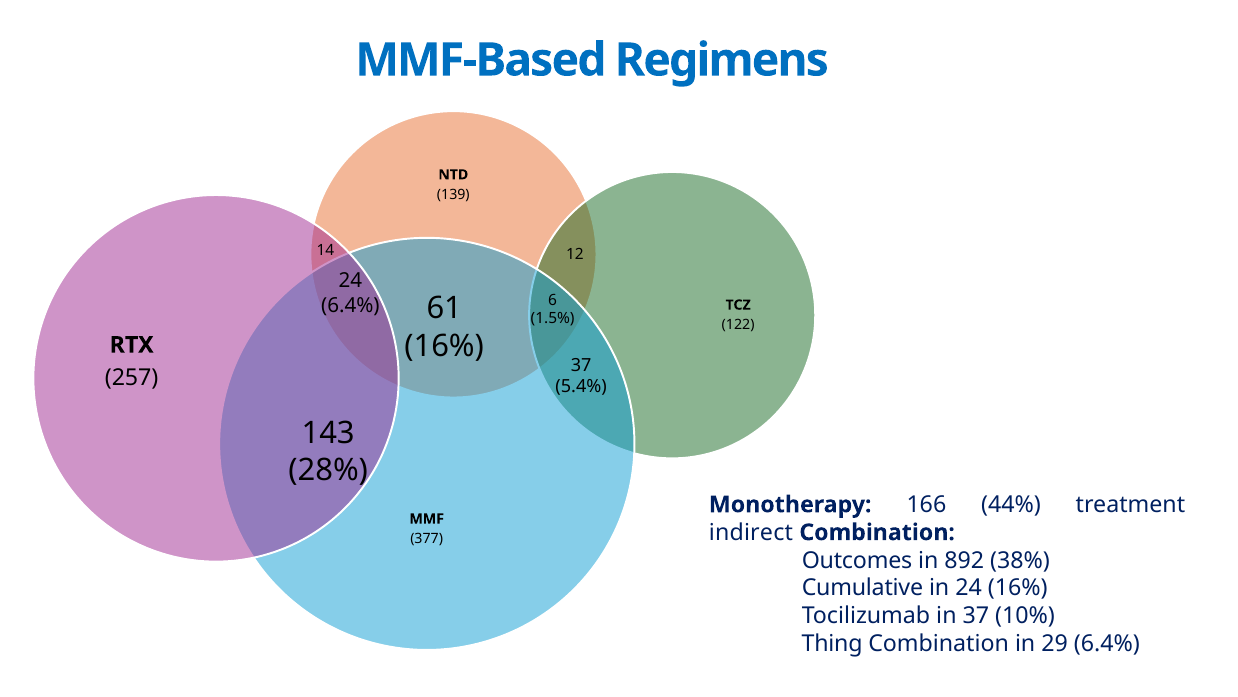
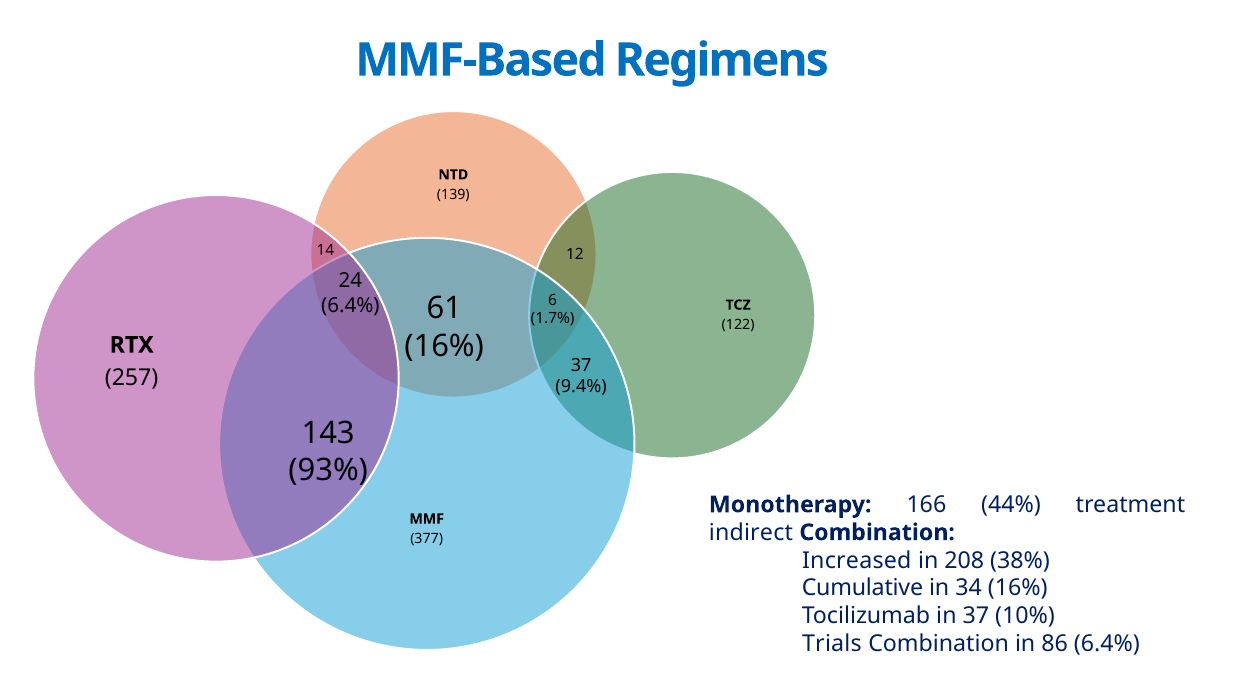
1.5%: 1.5% -> 1.7%
5.4%: 5.4% -> 9.4%
28%: 28% -> 93%
Outcomes: Outcomes -> Increased
892: 892 -> 208
in 24: 24 -> 34
Thing: Thing -> Trials
29: 29 -> 86
